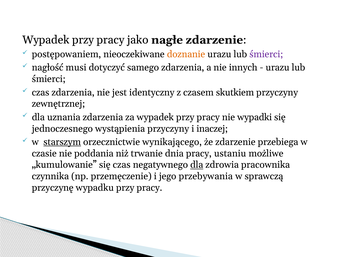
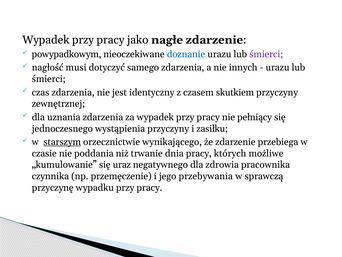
postępowaniem: postępowaniem -> powypadkowym
doznanie colour: orange -> blue
wypadki: wypadki -> pełniący
inaczej: inaczej -> zasiłku
ustaniu: ustaniu -> których
się czas: czas -> uraz
dla at (197, 165) underline: present -> none
